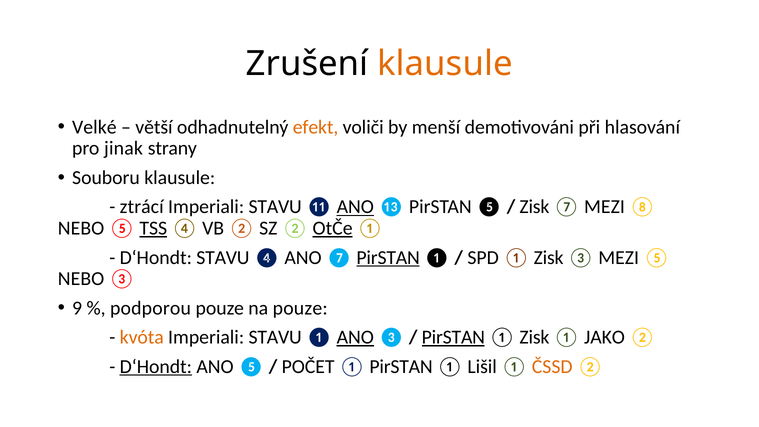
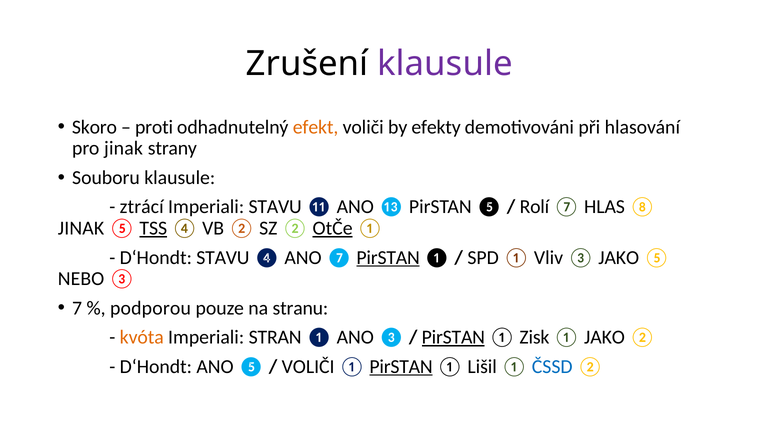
klausule at (445, 64) colour: orange -> purple
Velké: Velké -> Skoro
větší: větší -> proti
menší: menší -> efekty
ANO at (355, 207) underline: present -> none
Zisk at (534, 207): Zisk -> Rolí
⑦ MEZI: MEZI -> HLAS
NEBO at (81, 228): NEBO -> JINAK
SPD ① Zisk: Zisk -> Vliv
③ MEZI: MEZI -> JAKO
9: 9 -> 7
na pouze: pouze -> stranu
STAVU at (275, 337): STAVU -> STRAN
ANO at (355, 337) underline: present -> none
D‘Hondt at (156, 367) underline: present -> none
POČET at (308, 367): POČET -> VOLIČI
PirSTAN at (401, 367) underline: none -> present
ČSSD colour: orange -> blue
